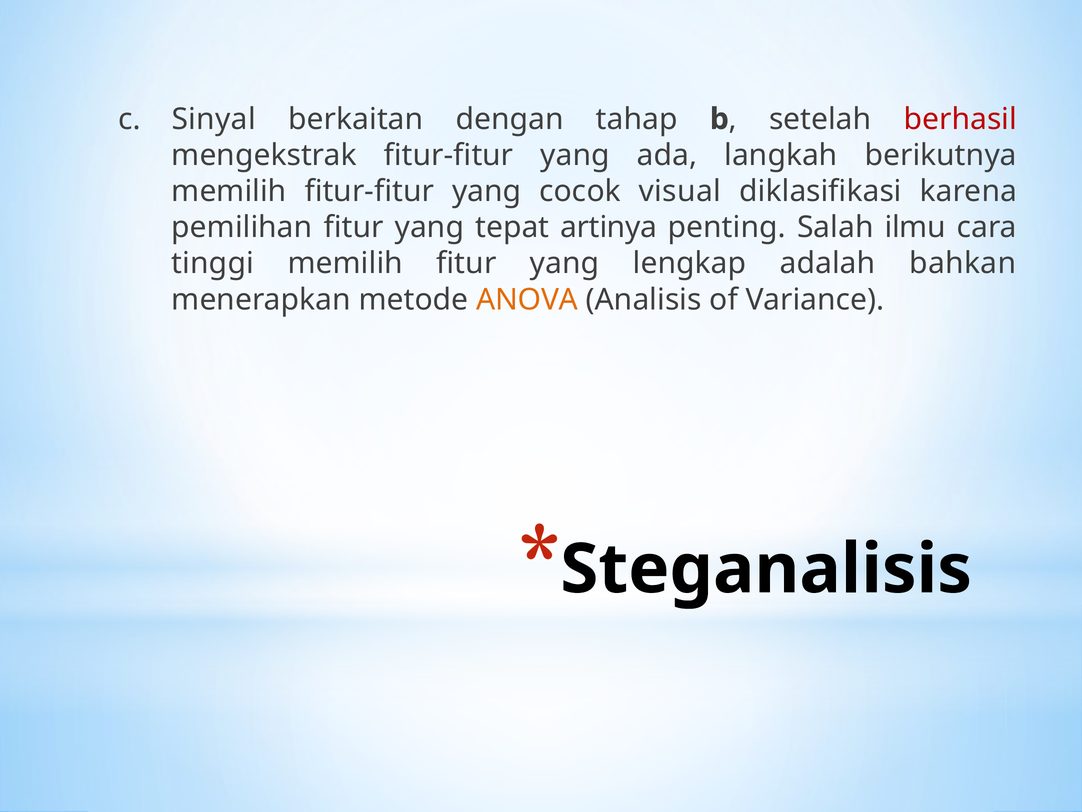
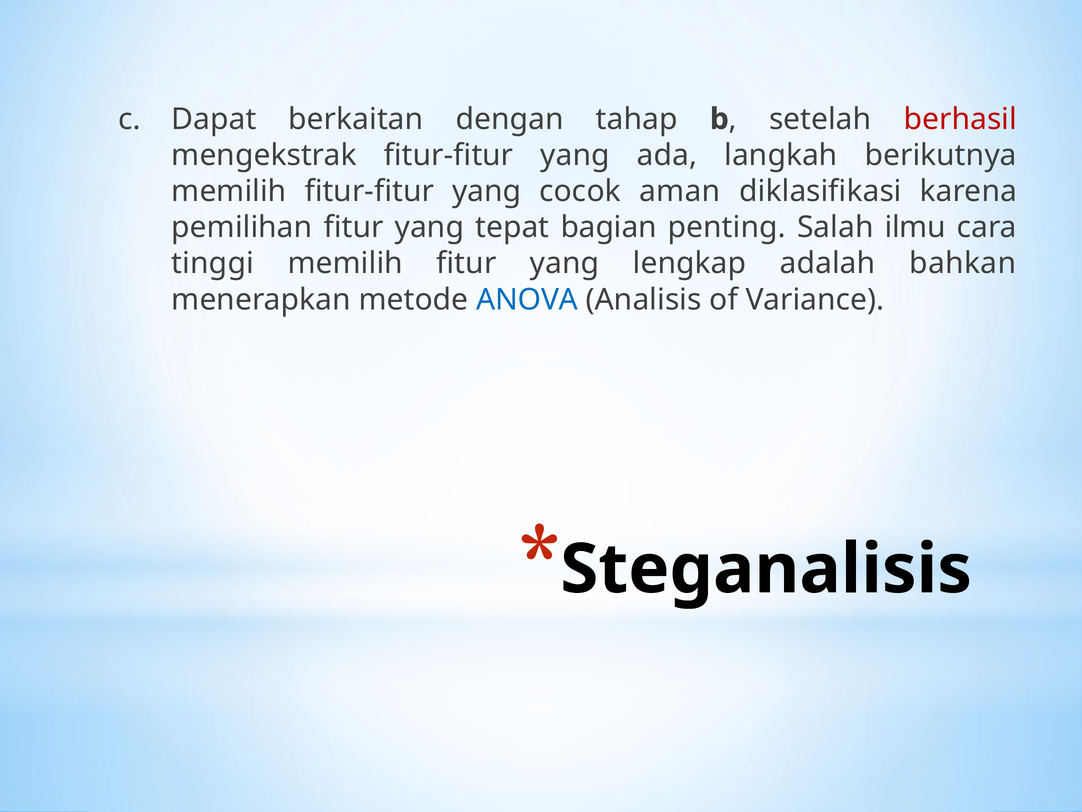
Sinyal: Sinyal -> Dapat
visual: visual -> aman
artinya: artinya -> bagian
ANOVA colour: orange -> blue
